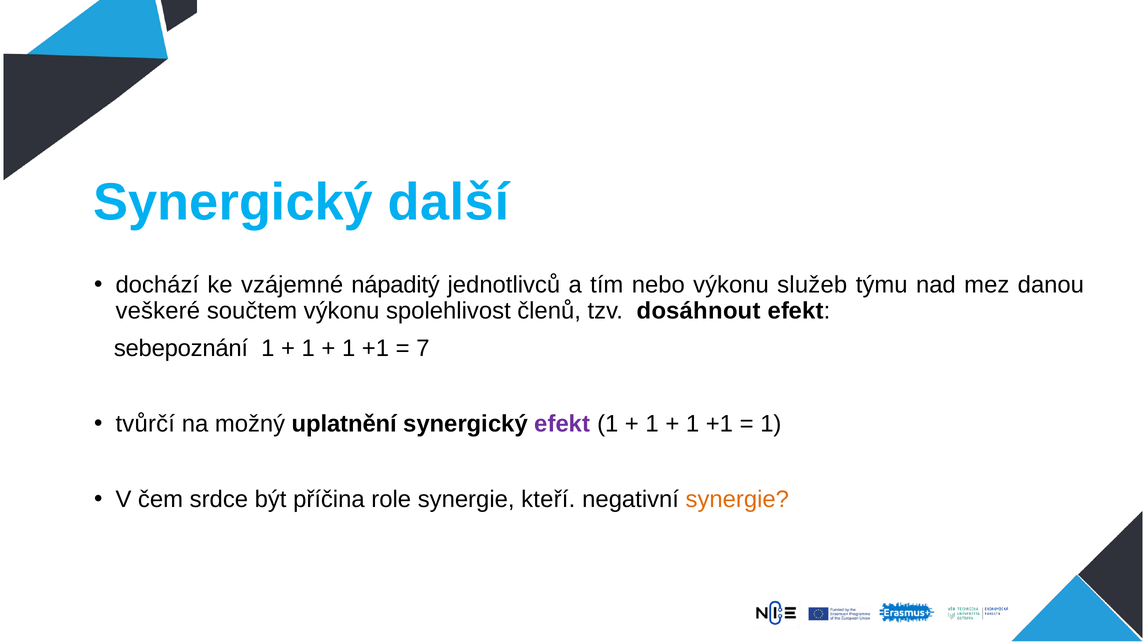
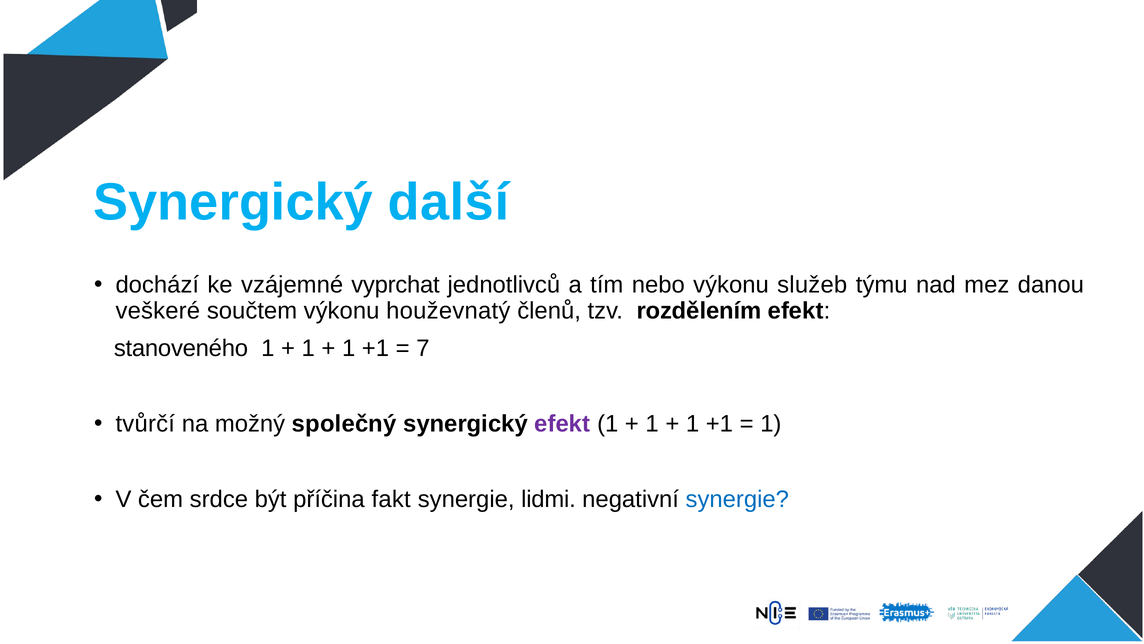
nápaditý: nápaditý -> vyprchat
spolehlivost: spolehlivost -> houževnatý
dosáhnout: dosáhnout -> rozdělením
sebepoznání: sebepoznání -> stanoveného
uplatnění: uplatnění -> společný
role: role -> fakt
kteří: kteří -> lidmi
synergie at (737, 499) colour: orange -> blue
